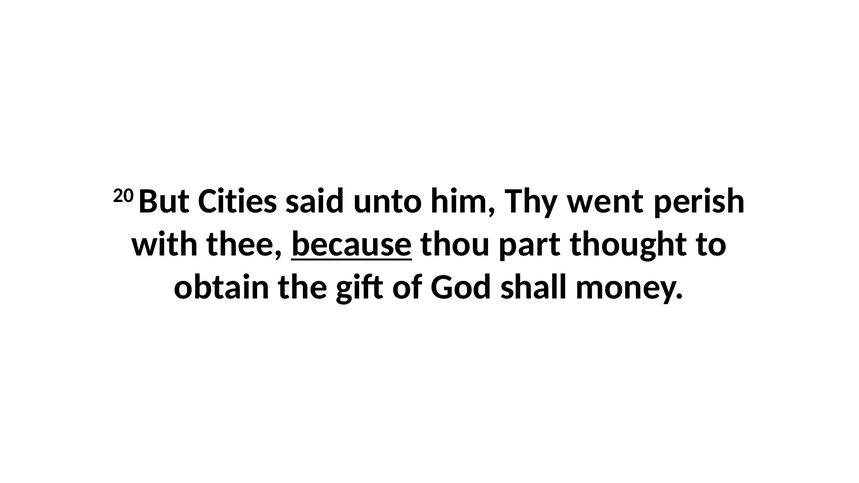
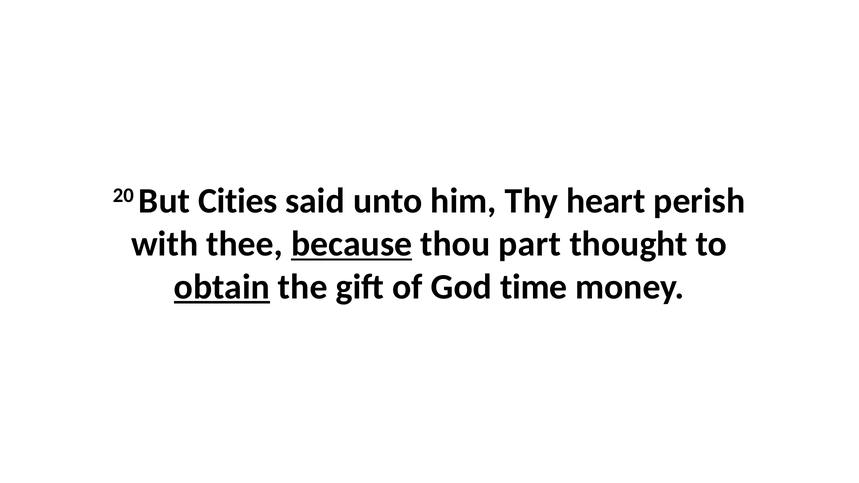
went: went -> heart
obtain underline: none -> present
shall: shall -> time
